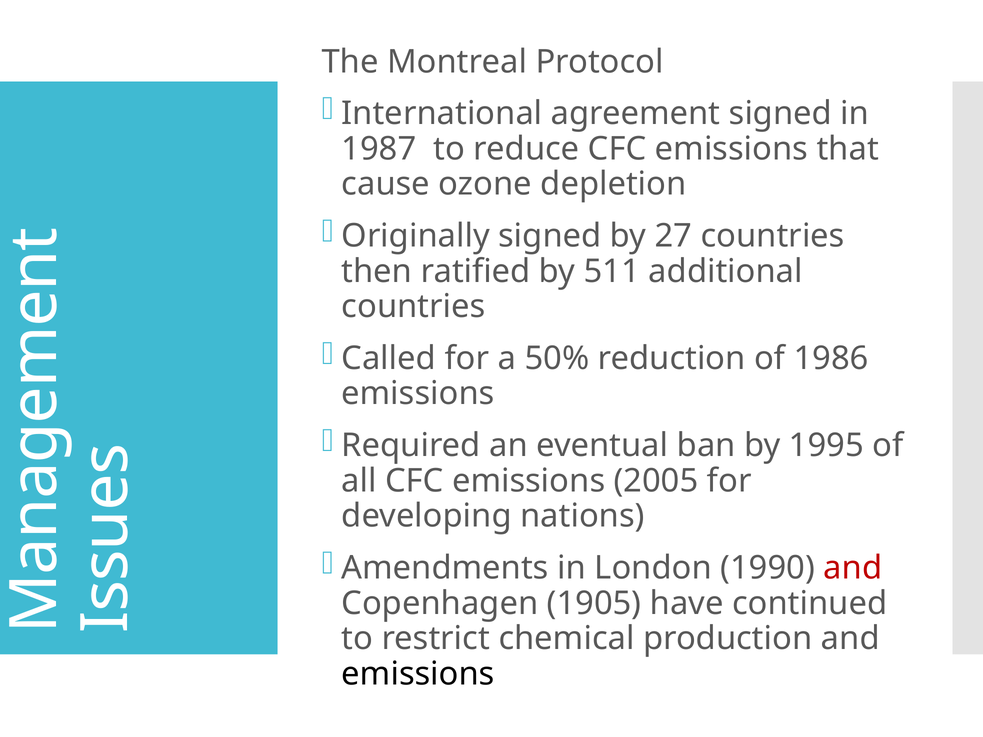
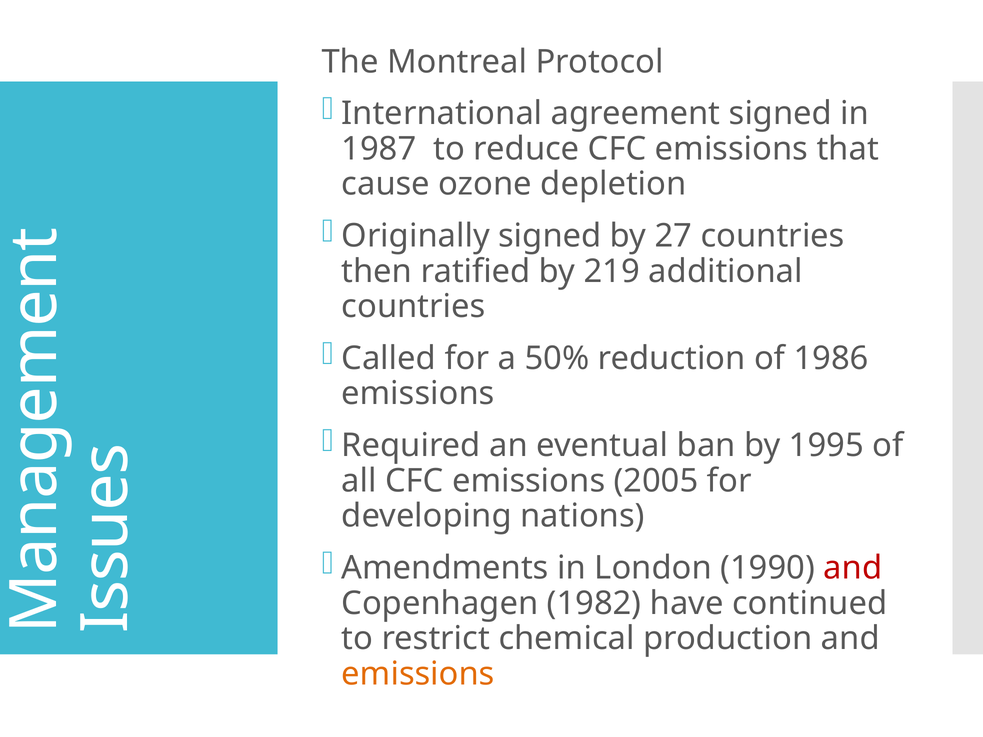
511: 511 -> 219
1905: 1905 -> 1982
emissions at (418, 674) colour: black -> orange
